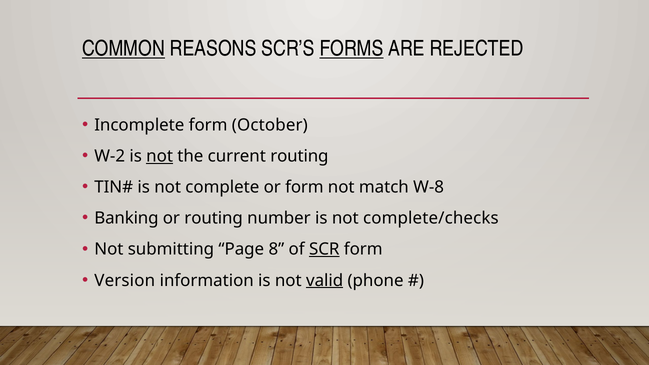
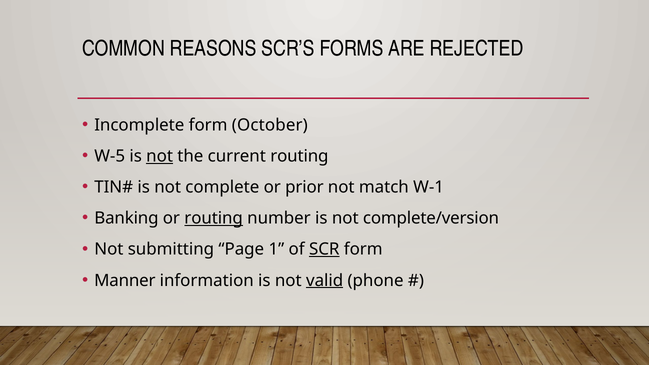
COMMON underline: present -> none
FORMS underline: present -> none
W-2: W-2 -> W-5
or form: form -> prior
W-8: W-8 -> W-1
routing at (214, 218) underline: none -> present
complete/checks: complete/checks -> complete/version
8: 8 -> 1
Version: Version -> Manner
